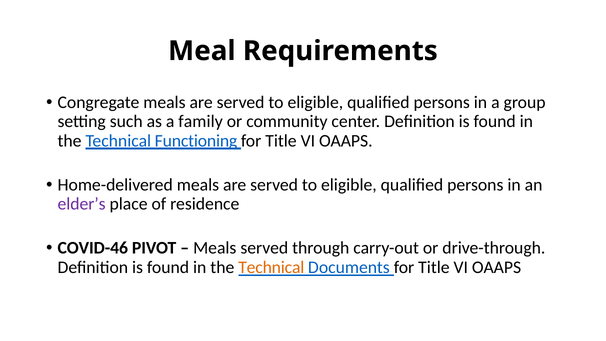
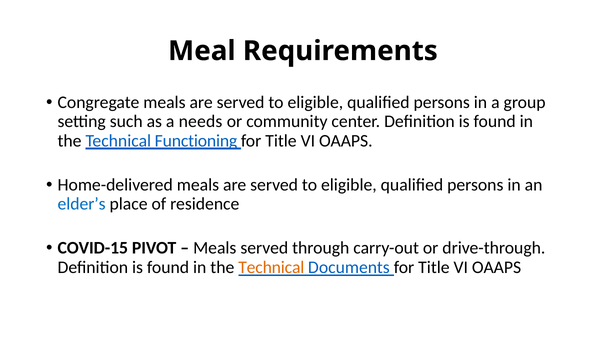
family: family -> needs
elder’s colour: purple -> blue
COVID-46: COVID-46 -> COVID-15
